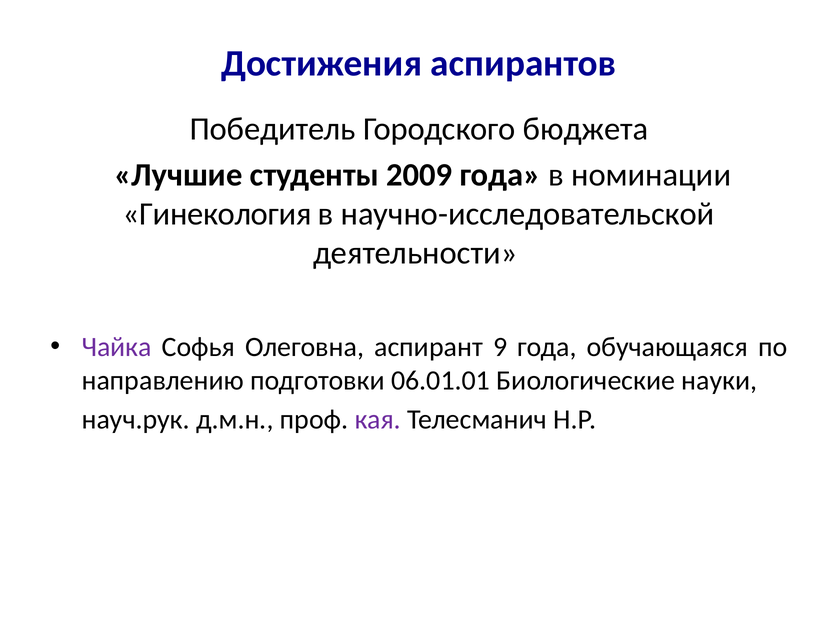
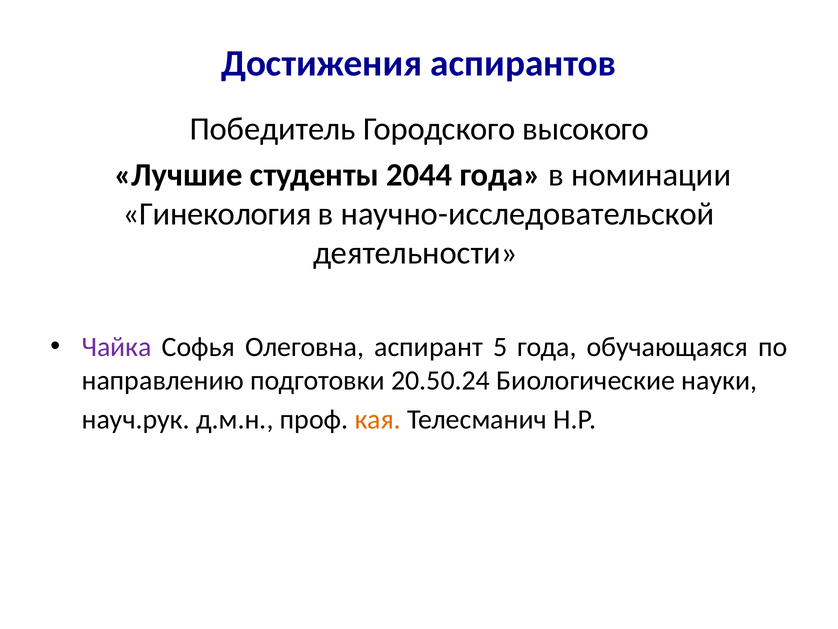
бюджета: бюджета -> высокого
2009: 2009 -> 2044
9: 9 -> 5
06.01.01: 06.01.01 -> 20.50.24
кая colour: purple -> orange
